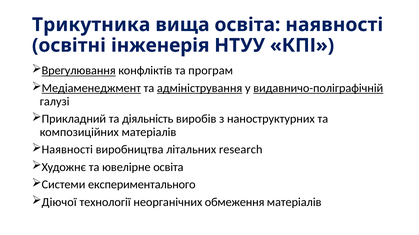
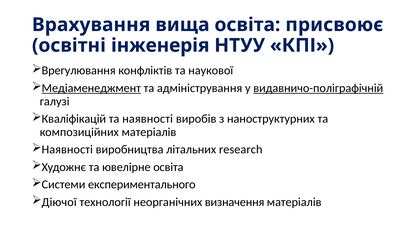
Трикутника: Трикутника -> Врахування
освіта наявності: наявності -> присвоює
Врегулювання underline: present -> none
програм: програм -> наукової
адміністрування underline: present -> none
Прикладний: Прикладний -> Кваліфікацій
та діяльність: діяльність -> наявності
обмеження: обмеження -> визначення
